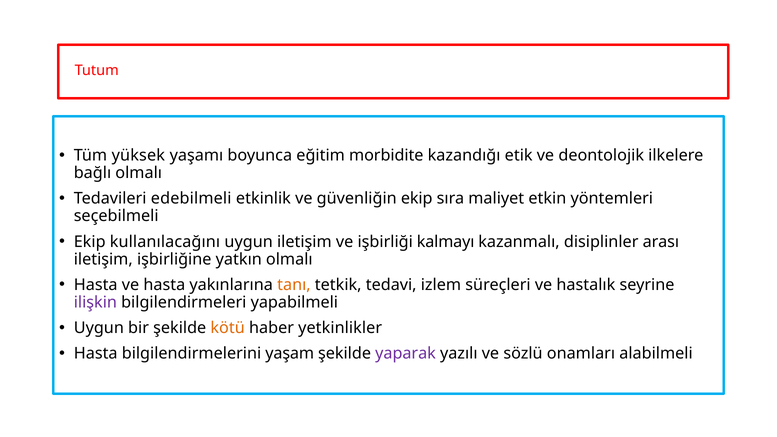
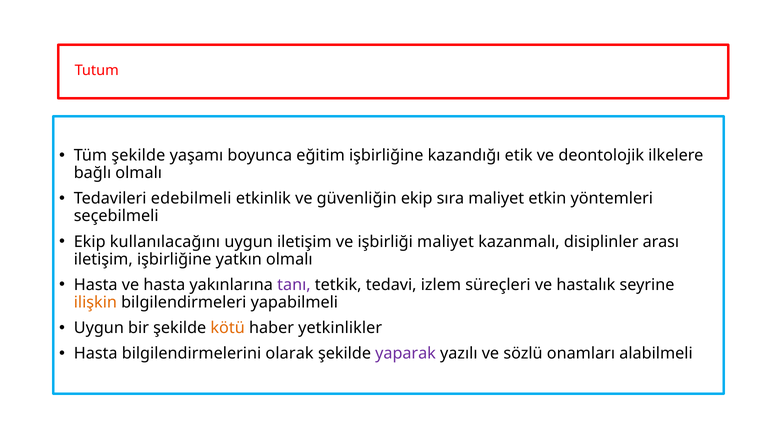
Tüm yüksek: yüksek -> şekilde
eğitim morbidite: morbidite -> işbirliğine
işbirliği kalmayı: kalmayı -> maliyet
tanı colour: orange -> purple
ilişkin colour: purple -> orange
yaşam: yaşam -> olarak
